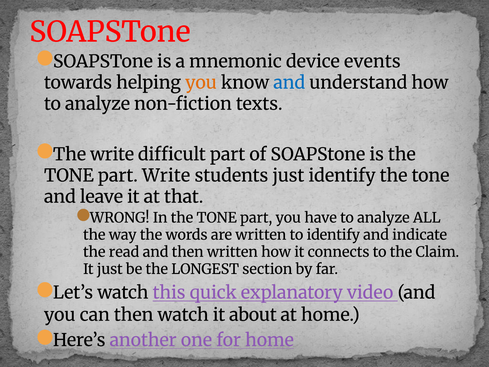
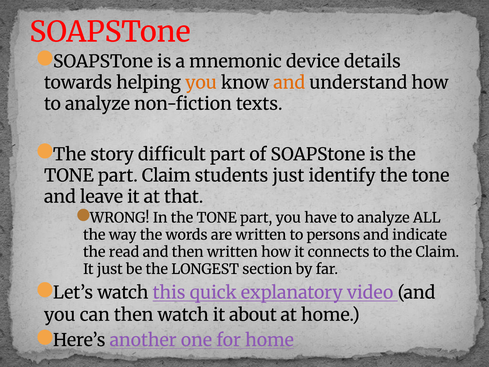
events: events -> details
and at (289, 83) colour: blue -> orange
write at (112, 154): write -> story
part Write: Write -> Claim
to identify: identify -> persons
